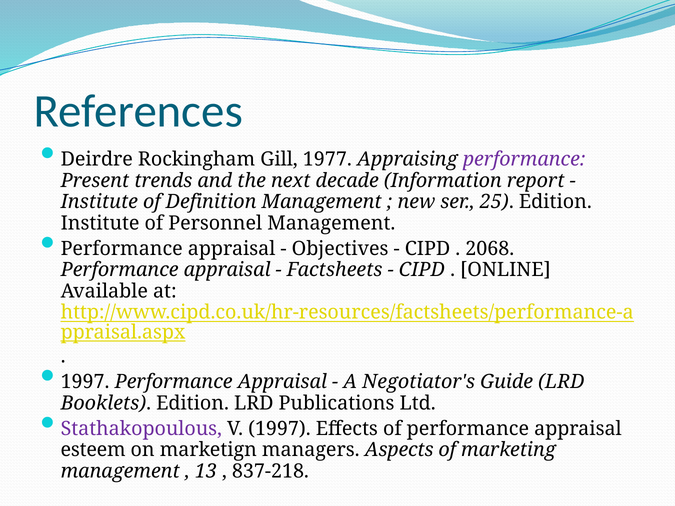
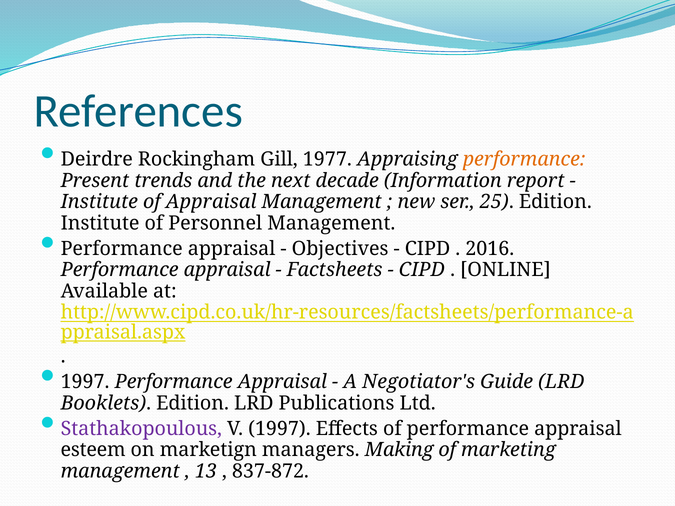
performance at (524, 159) colour: purple -> orange
of Definition: Definition -> Appraisal
2068: 2068 -> 2016
Aspects: Aspects -> Making
837-218: 837-218 -> 837-872
